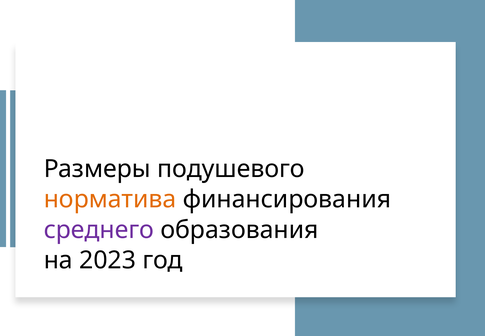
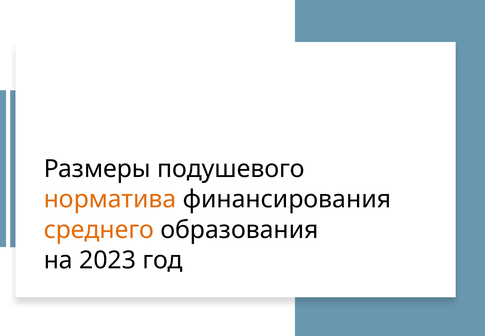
среднего colour: purple -> orange
